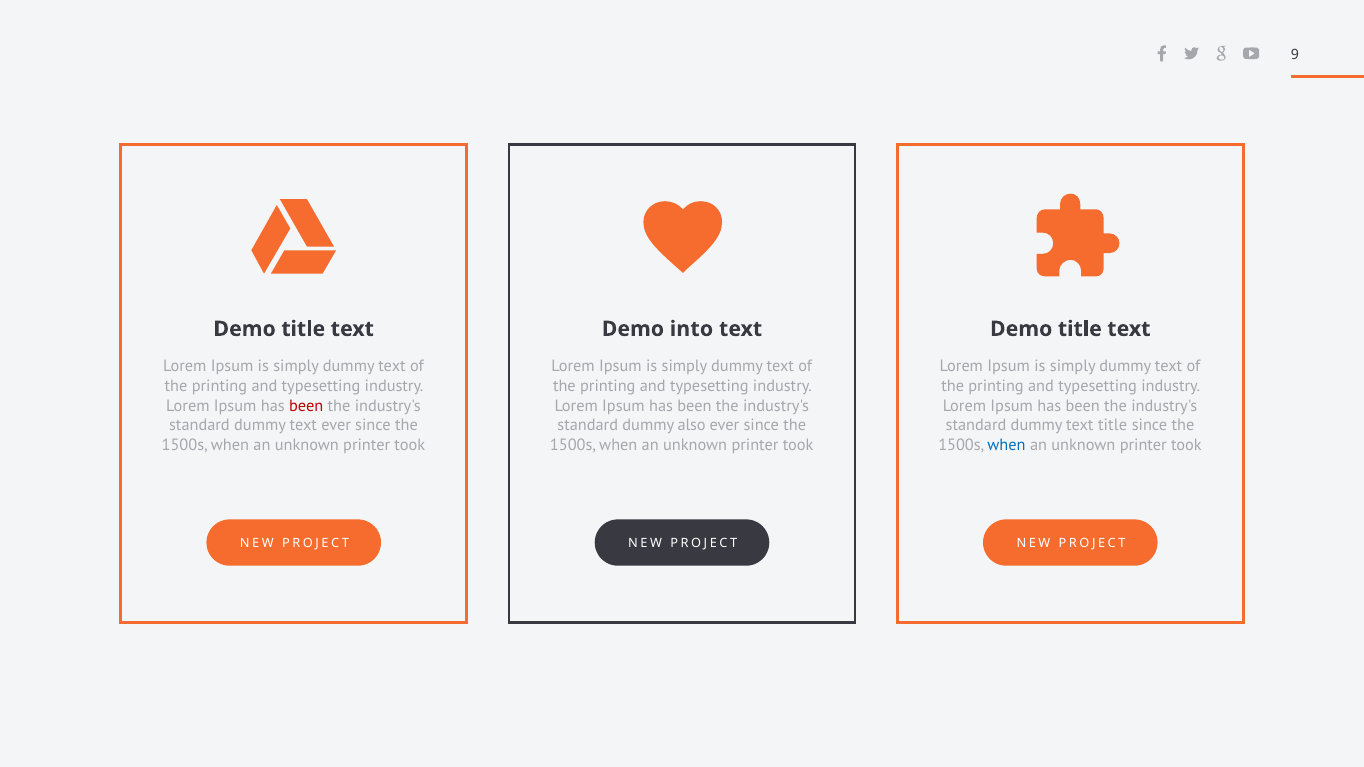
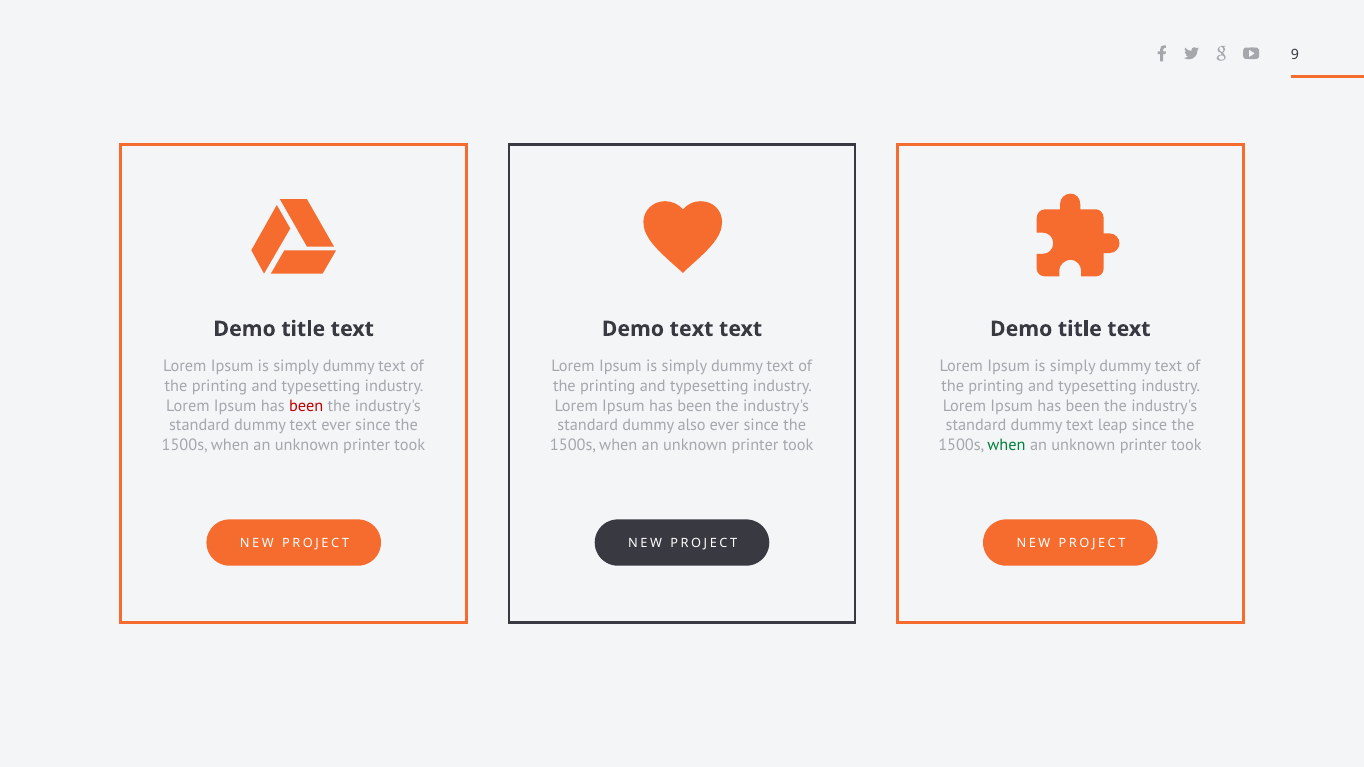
Demo into: into -> text
text title: title -> leap
when at (1007, 445) colour: blue -> green
